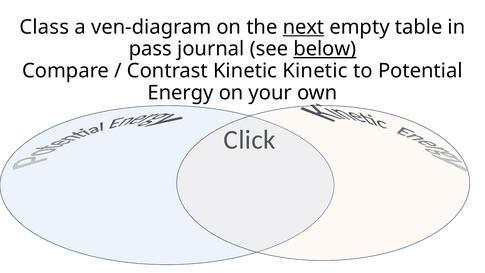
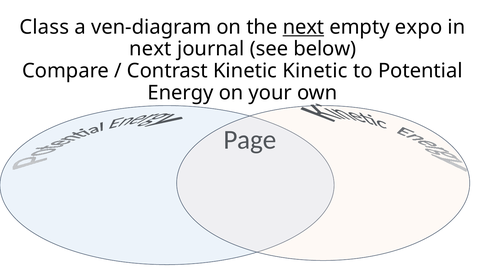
table: table -> expo
pass at (150, 49): pass -> next
below underline: present -> none
Click: Click -> Page
